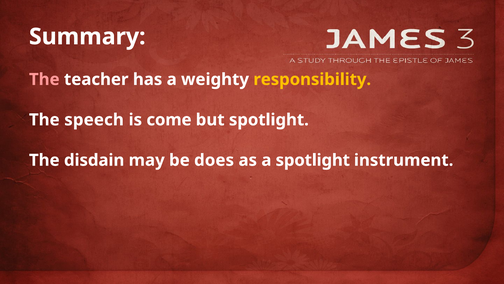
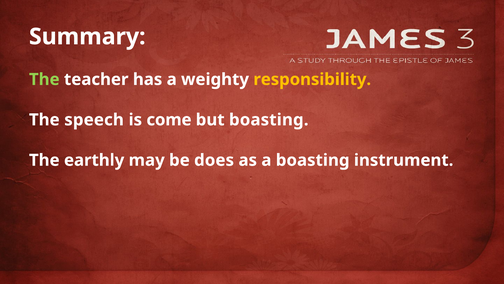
The at (44, 79) colour: pink -> light green
but spotlight: spotlight -> boasting
disdain: disdain -> earthly
a spotlight: spotlight -> boasting
